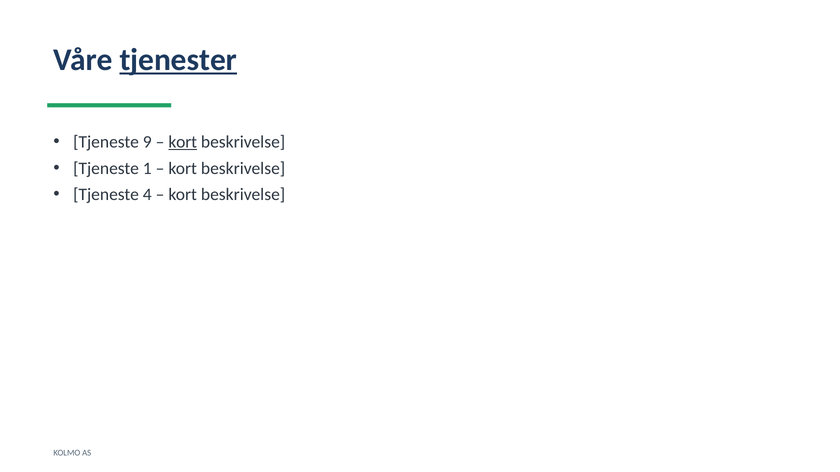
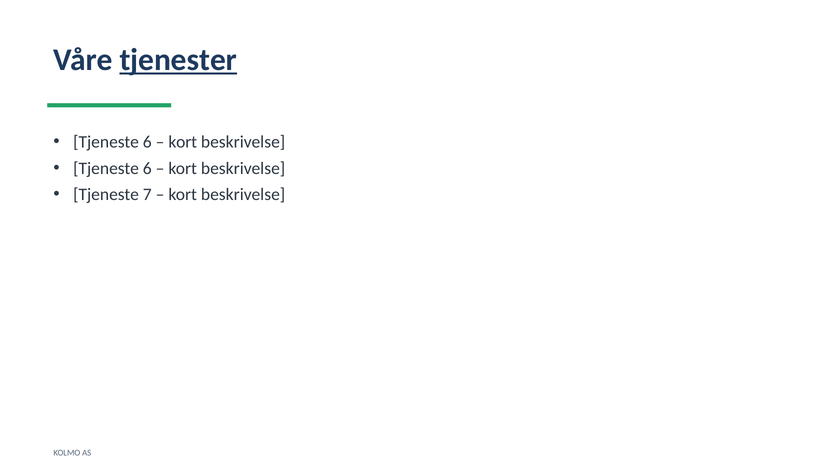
9 at (147, 142): 9 -> 6
kort at (183, 142) underline: present -> none
1 at (147, 169): 1 -> 6
4: 4 -> 7
